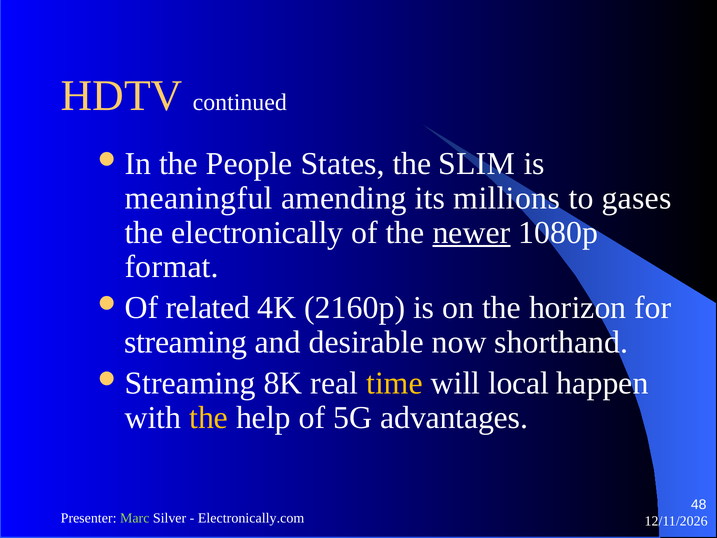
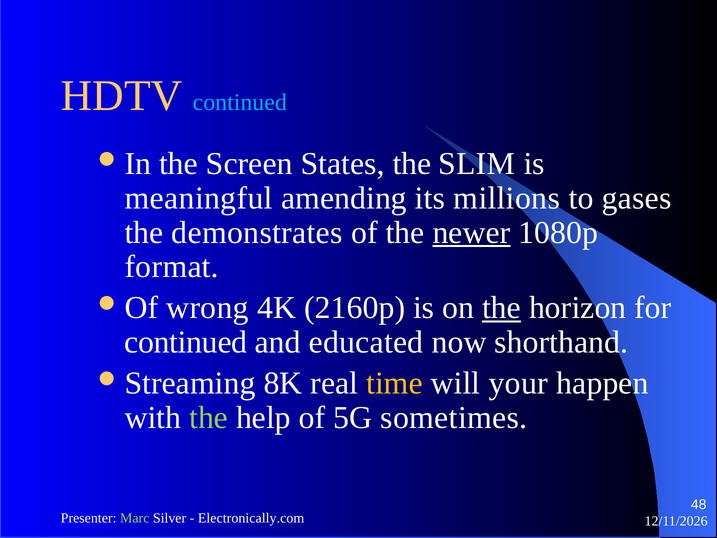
continued at (240, 102) colour: white -> light blue
People: People -> Screen
electronically: electronically -> demonstrates
related: related -> wrong
the at (502, 308) underline: none -> present
streaming at (186, 342): streaming -> continued
desirable: desirable -> educated
local: local -> your
the at (209, 417) colour: yellow -> light green
advantages: advantages -> sometimes
